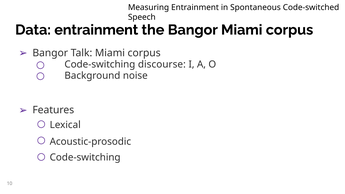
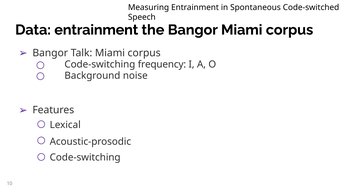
discourse: discourse -> frequency
